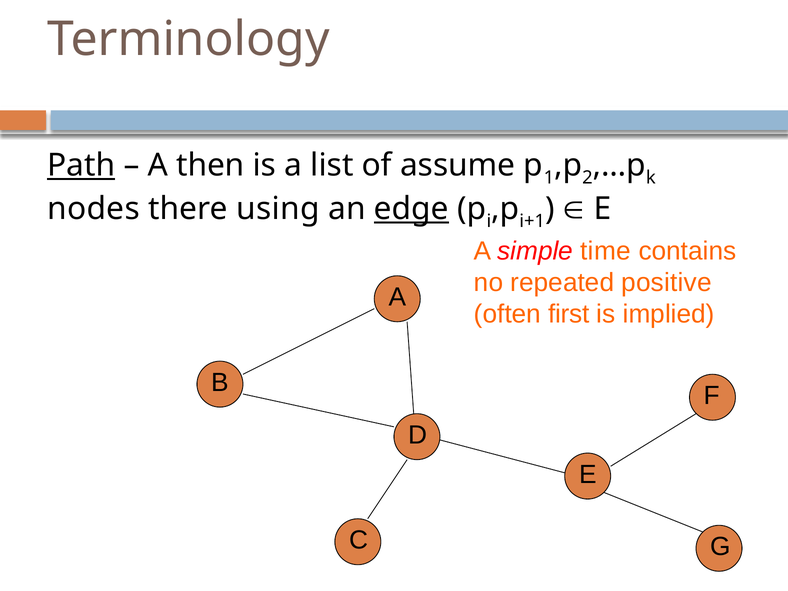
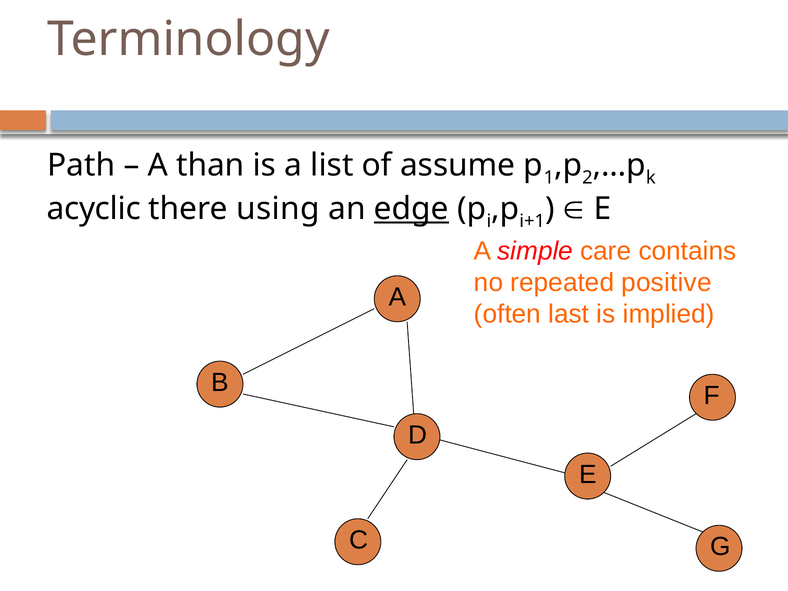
Path underline: present -> none
then: then -> than
nodes: nodes -> acyclic
time: time -> care
first: first -> last
